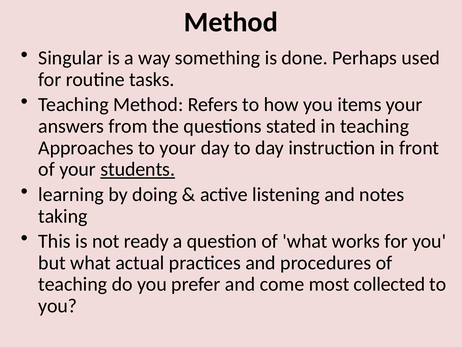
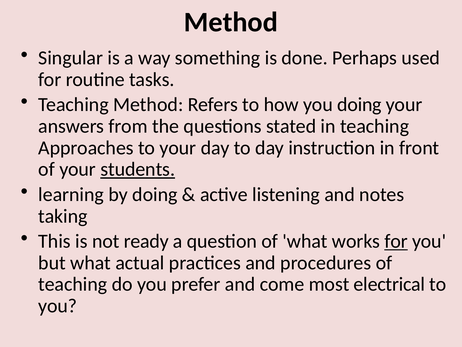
you items: items -> doing
for at (396, 241) underline: none -> present
collected: collected -> electrical
